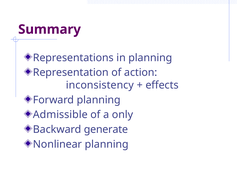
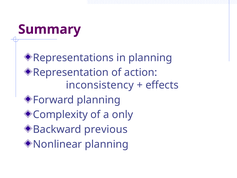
Admissible: Admissible -> Complexity
generate: generate -> previous
